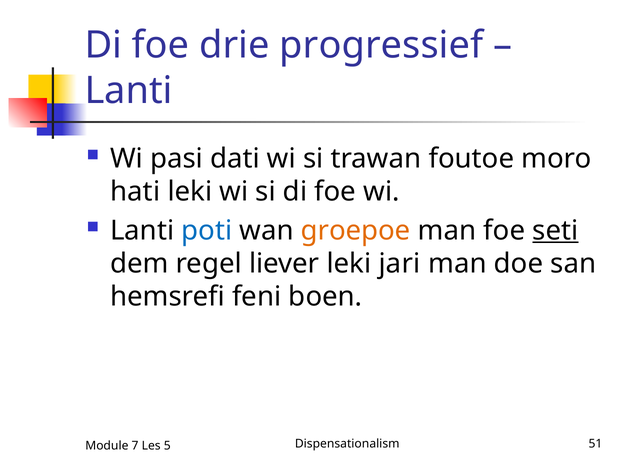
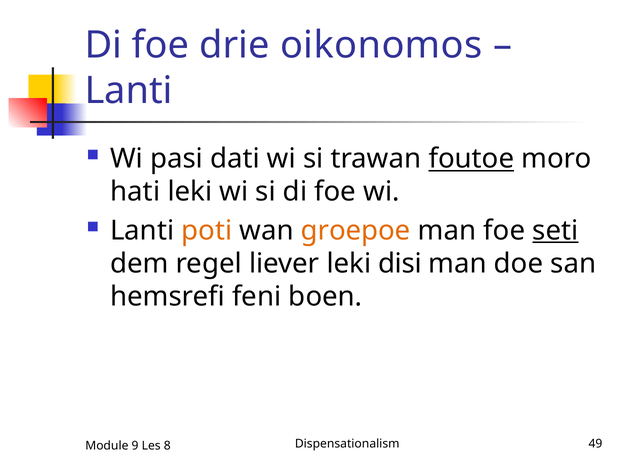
progressief: progressief -> oikonomos
foutoe underline: none -> present
poti colour: blue -> orange
jari: jari -> disi
51: 51 -> 49
7: 7 -> 9
5: 5 -> 8
